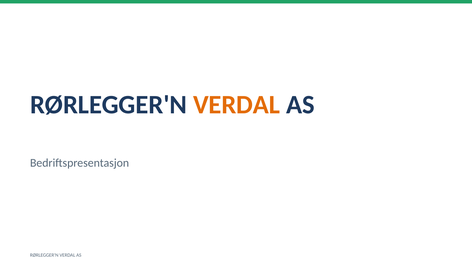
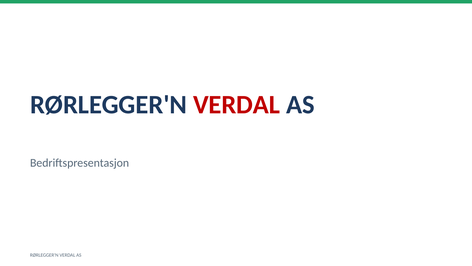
VERDAL at (237, 105) colour: orange -> red
